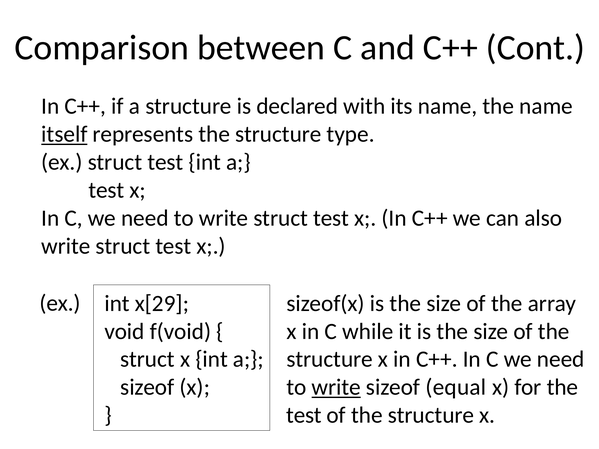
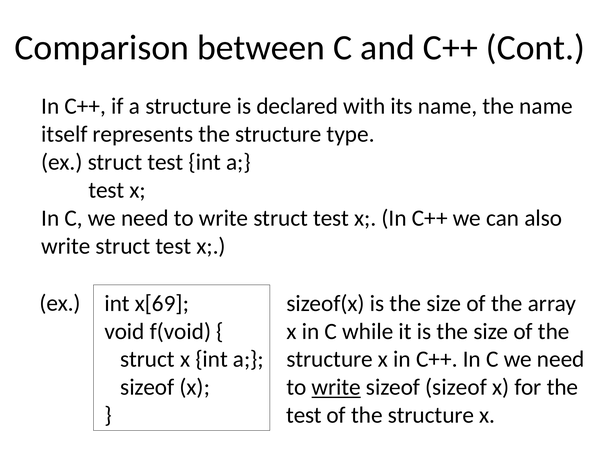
itself underline: present -> none
x[29: x[29 -> x[69
sizeof equal: equal -> sizeof
